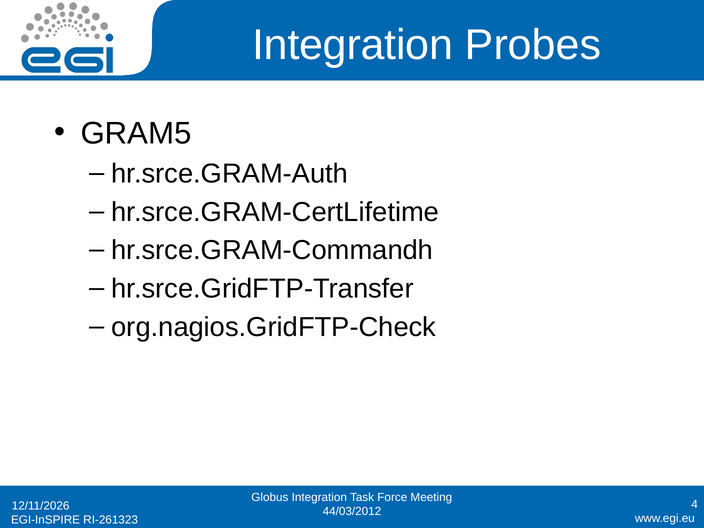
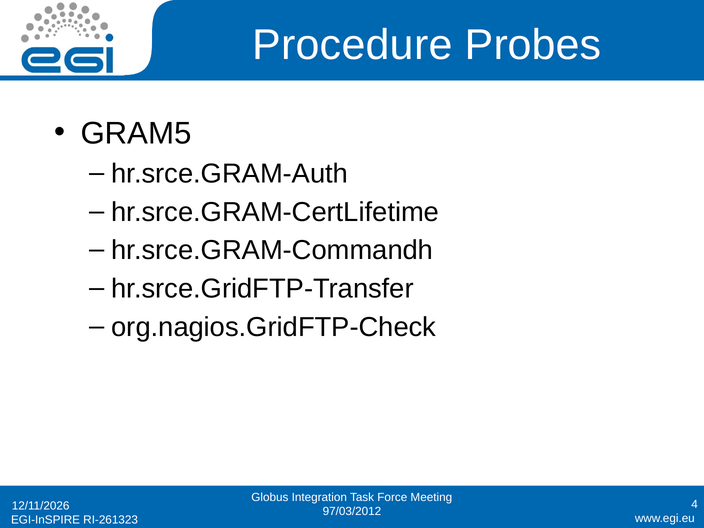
Integration at (353, 45): Integration -> Procedure
44/03/2012: 44/03/2012 -> 97/03/2012
